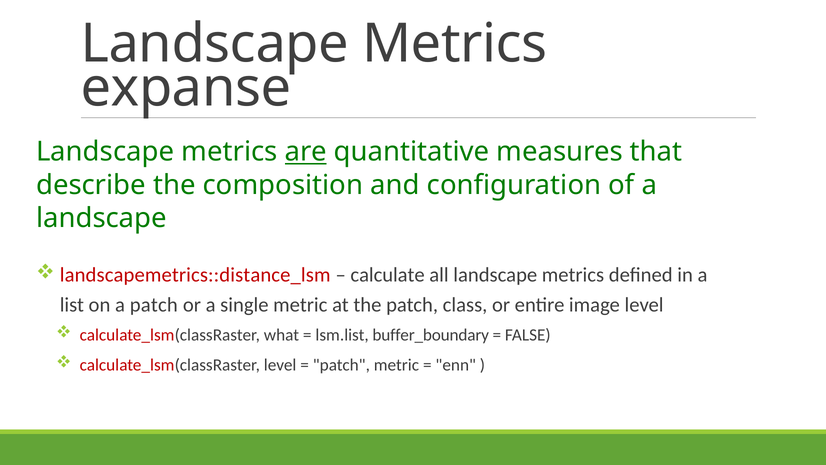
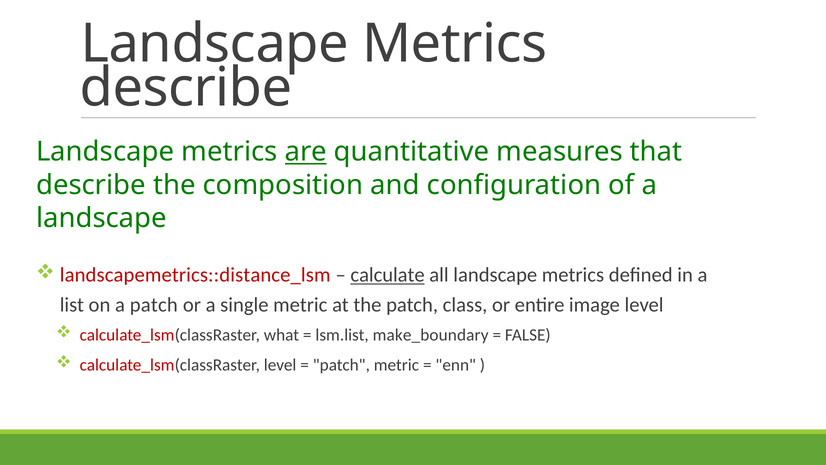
expanse at (186, 88): expanse -> describe
calculate underline: none -> present
buffer_boundary: buffer_boundary -> make_boundary
